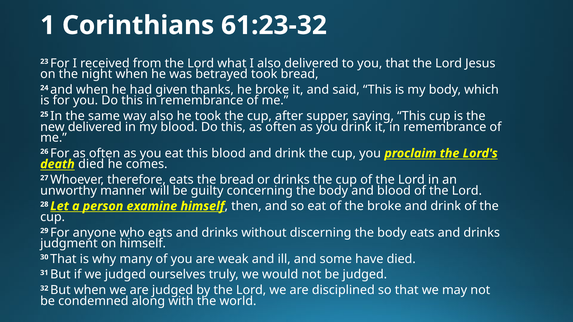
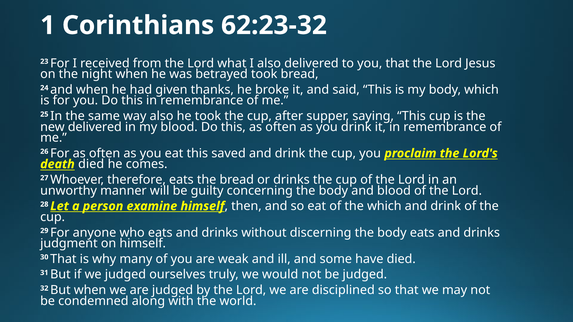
61:23-32: 61:23-32 -> 62:23-32
this blood: blood -> saved
the broke: broke -> which
